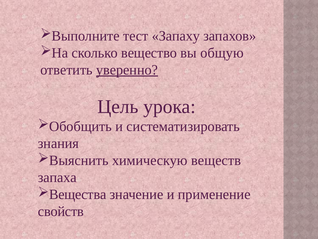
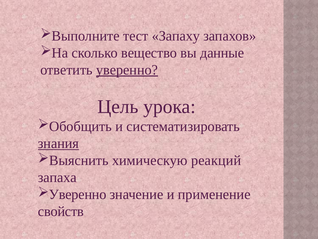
общую: общую -> данные
знания underline: none -> present
веществ: веществ -> реакций
Вещества at (78, 194): Вещества -> Уверенно
